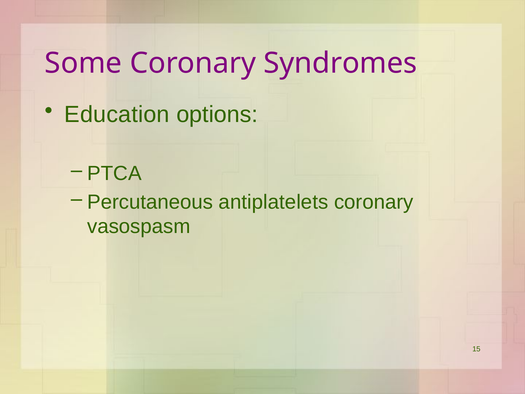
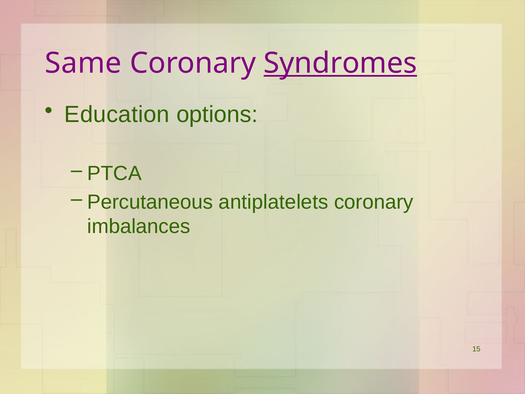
Some: Some -> Same
Syndromes underline: none -> present
vasospasm: vasospasm -> imbalances
